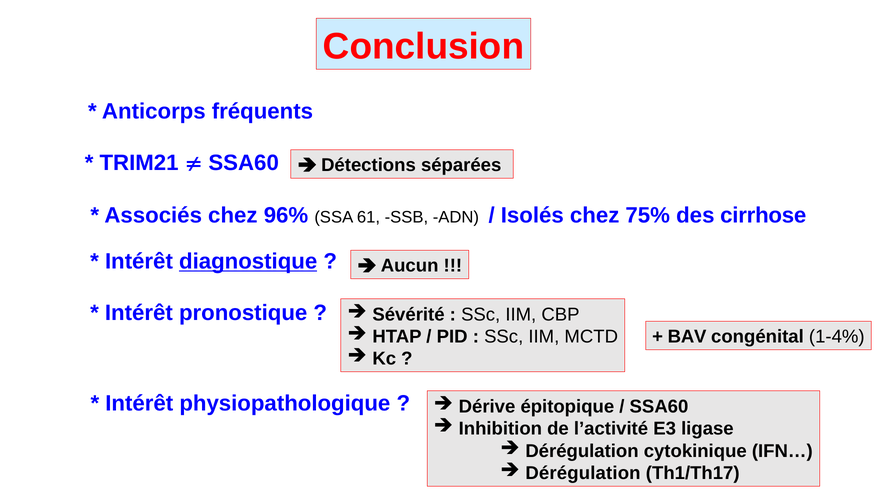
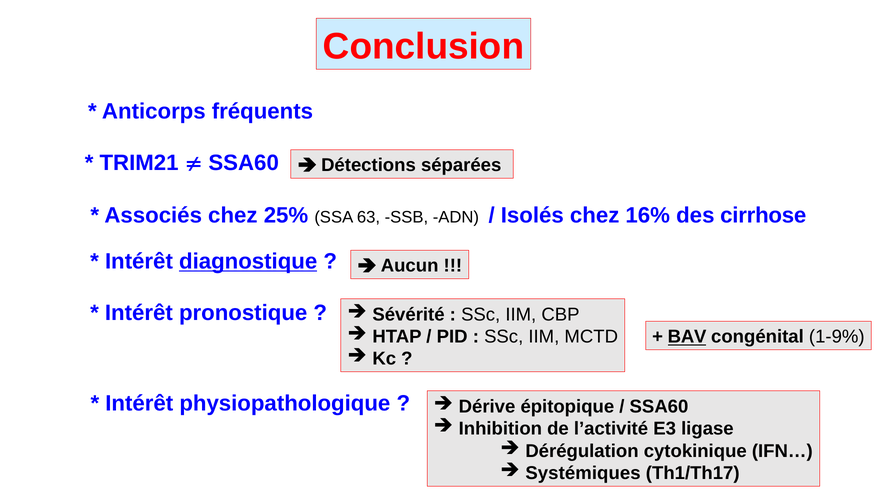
96%: 96% -> 25%
61: 61 -> 63
75%: 75% -> 16%
BAV underline: none -> present
1-4%: 1-4% -> 1-9%
Dérégulation at (583, 473): Dérégulation -> Systémiques
